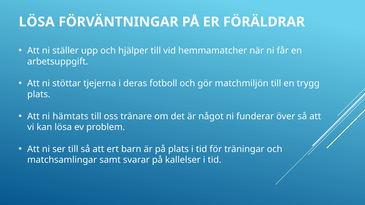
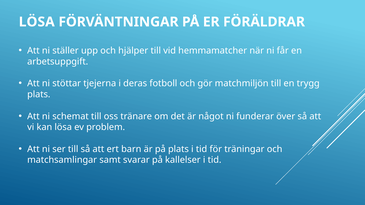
hämtats: hämtats -> schemat
